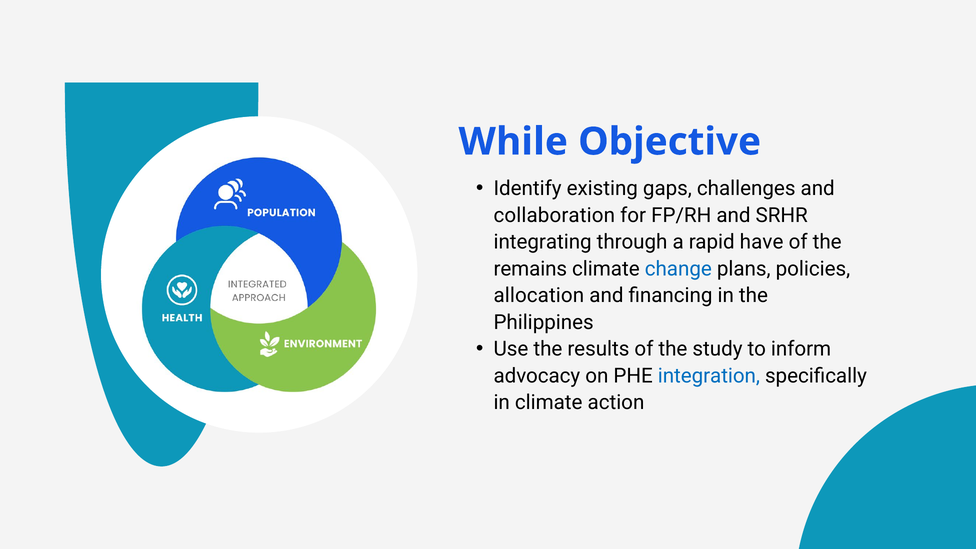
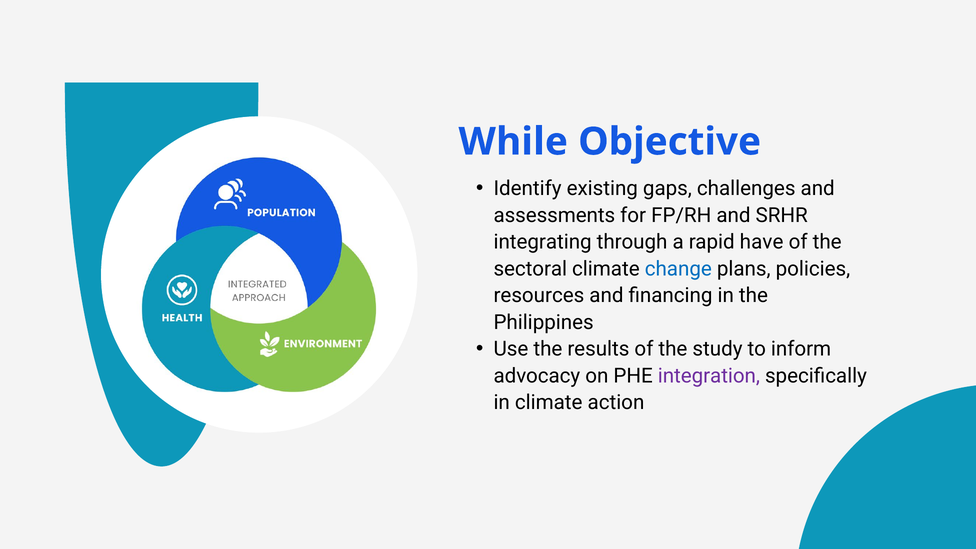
collaboration: collaboration -> assessments
remains: remains -> sectoral
allocation: allocation -> resources
integration colour: blue -> purple
